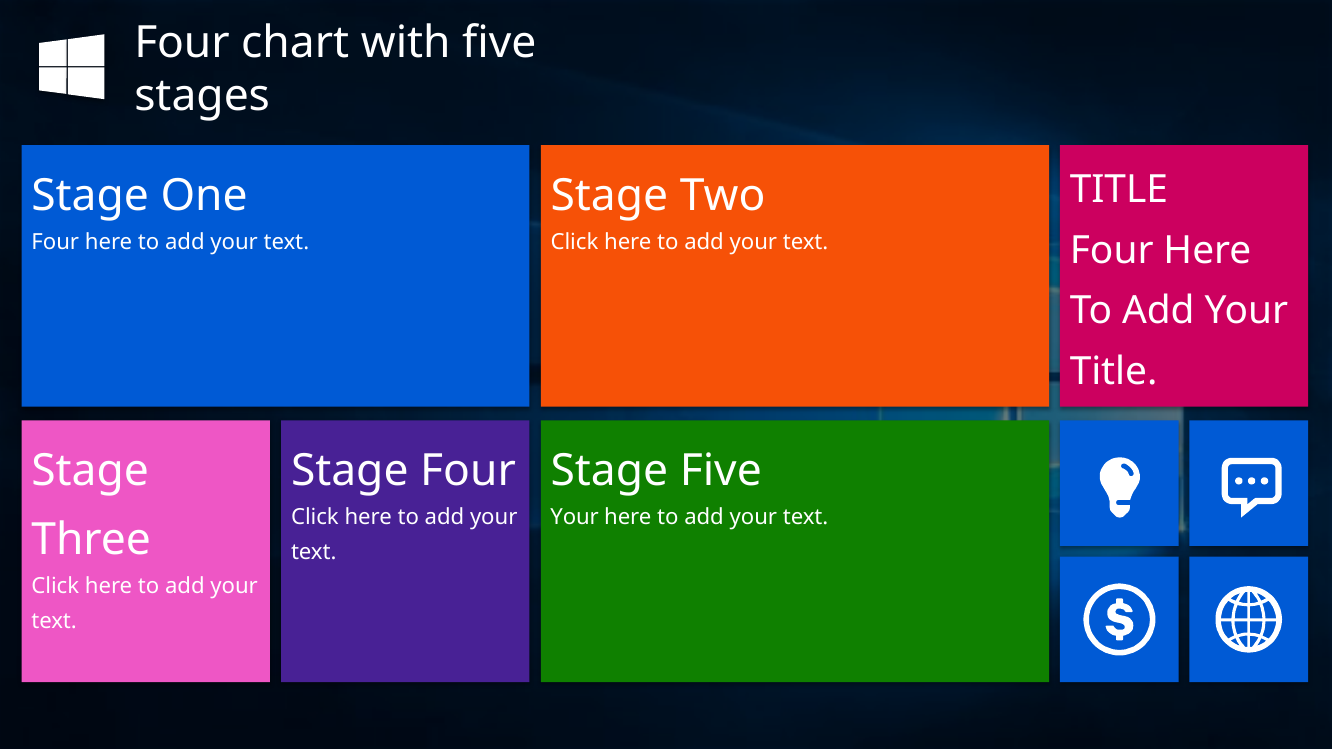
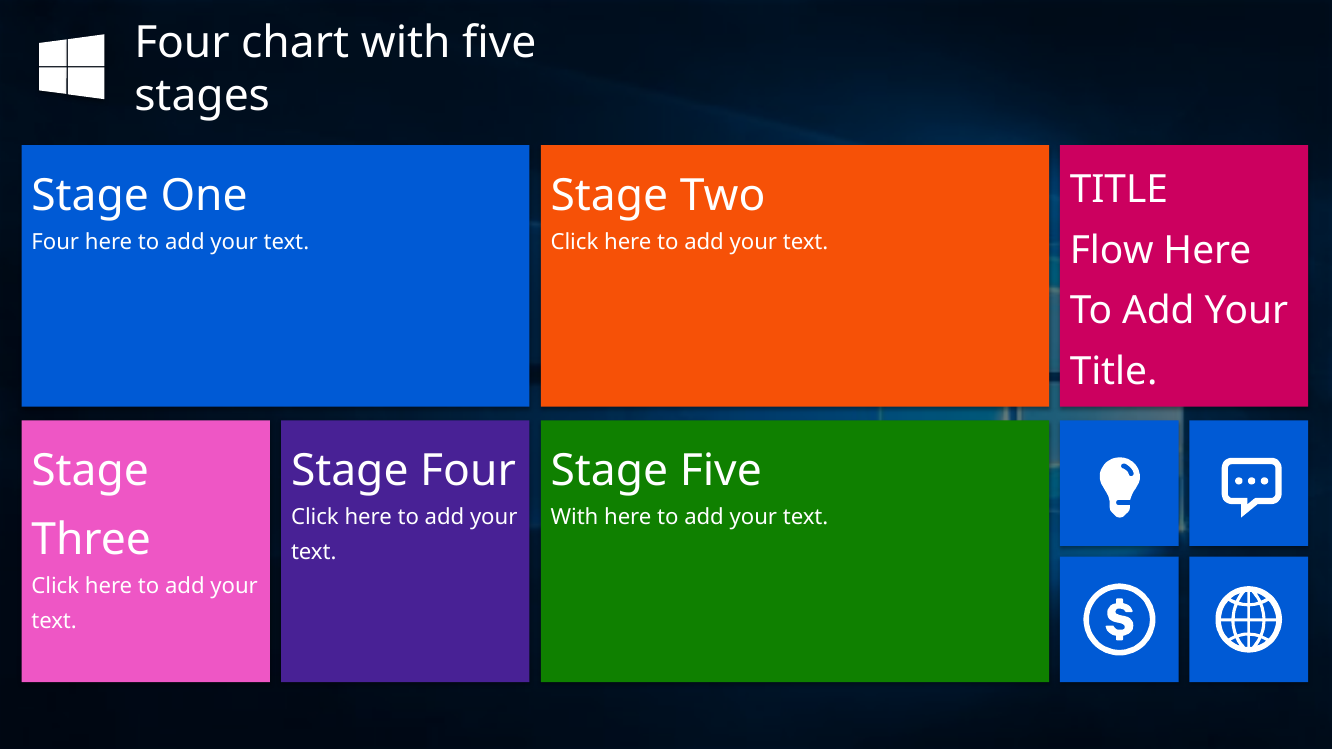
Four at (1112, 251): Four -> Flow
Your at (575, 518): Your -> With
